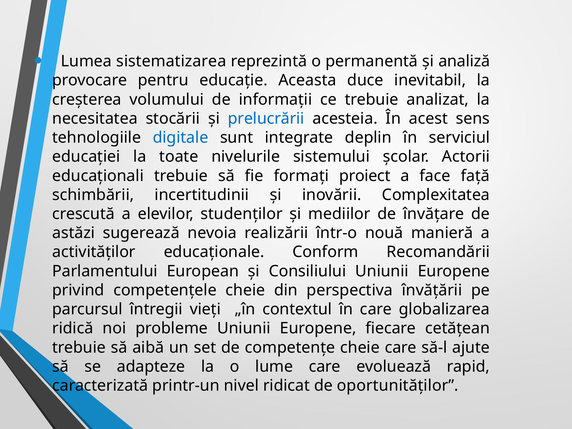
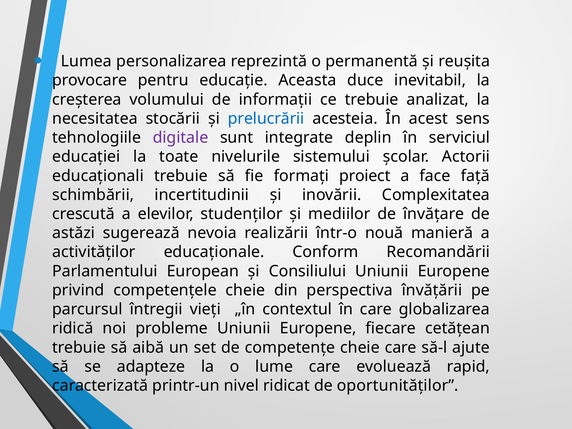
sistematizarea: sistematizarea -> personalizarea
analiză: analiză -> reuşita
digitale colour: blue -> purple
